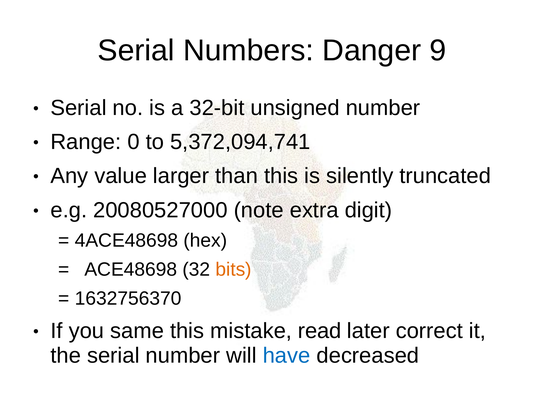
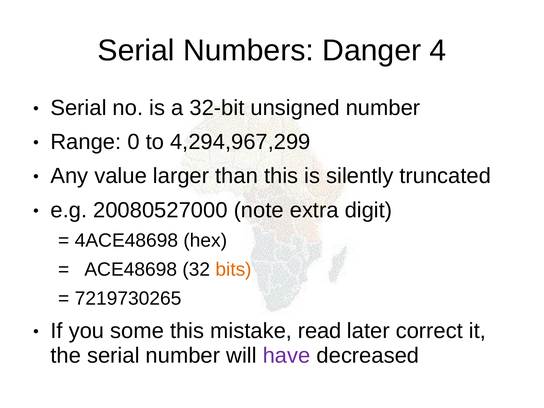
9: 9 -> 4
5,372,094,741: 5,372,094,741 -> 4,294,967,299
1632756370: 1632756370 -> 7219730265
same: same -> some
have colour: blue -> purple
